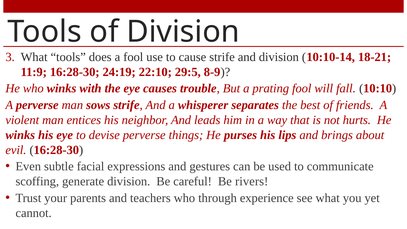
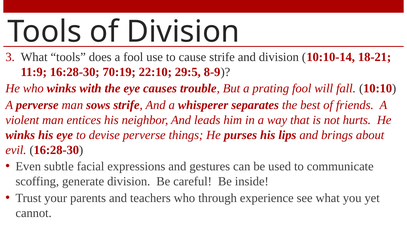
24:19: 24:19 -> 70:19
rivers: rivers -> inside
